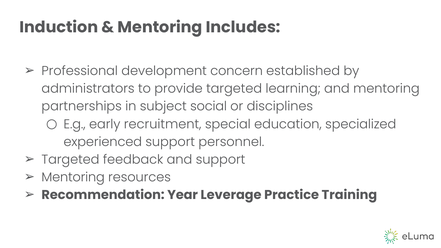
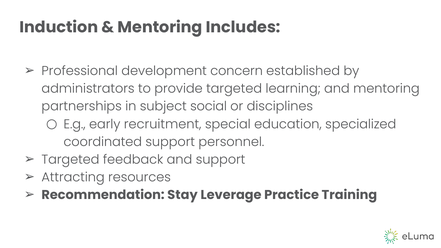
experienced: experienced -> coordinated
Mentoring at (73, 177): Mentoring -> Attracting
Year: Year -> Stay
